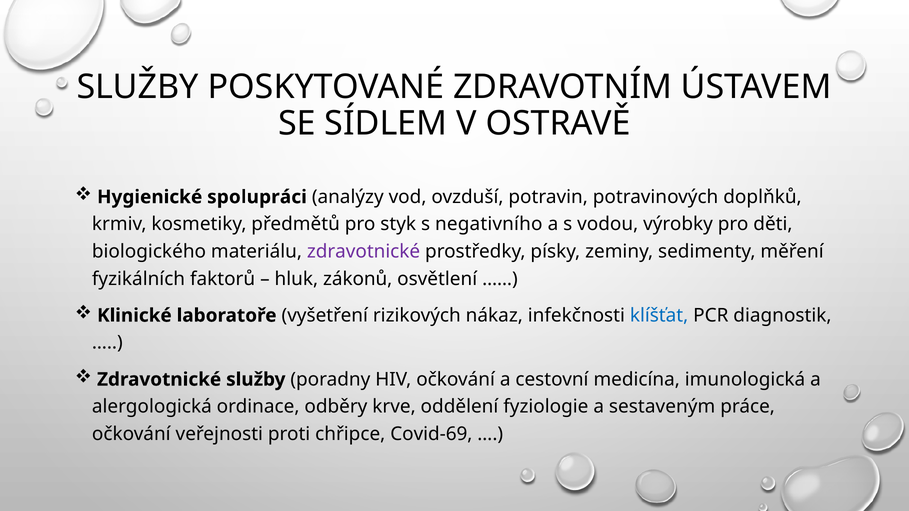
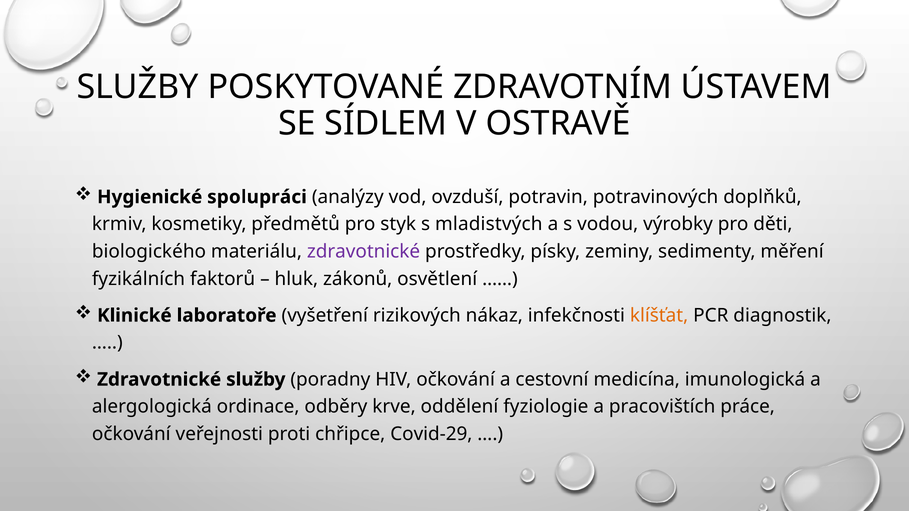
negativního: negativního -> mladistvých
klíšťat colour: blue -> orange
sestaveným: sestaveným -> pracovištích
Covid-69: Covid-69 -> Covid-29
